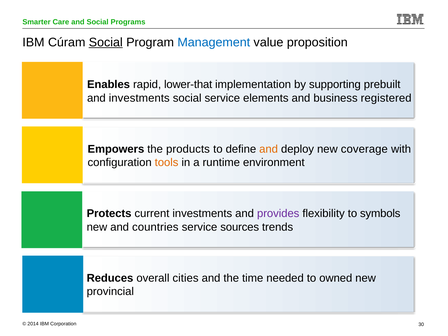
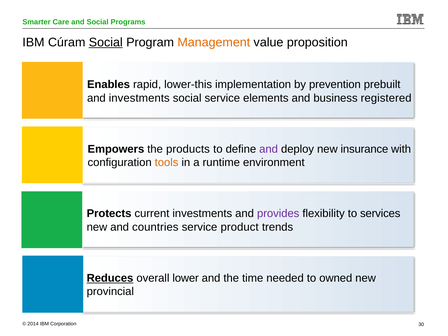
Management colour: blue -> orange
lower-that: lower-that -> lower-this
supporting: supporting -> prevention
and at (269, 149) colour: orange -> purple
coverage: coverage -> insurance
symbols: symbols -> services
sources: sources -> product
Reduces underline: none -> present
cities: cities -> lower
